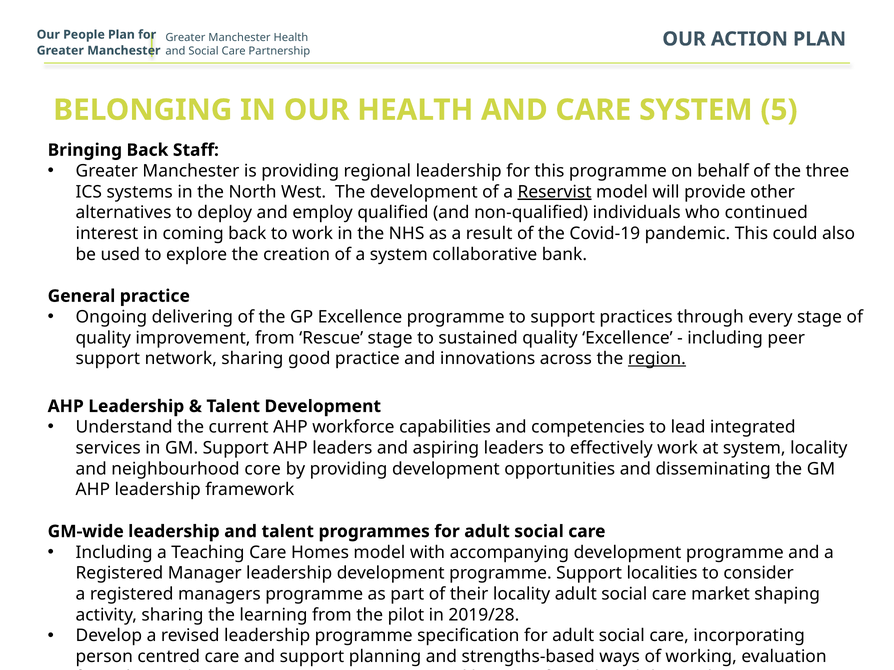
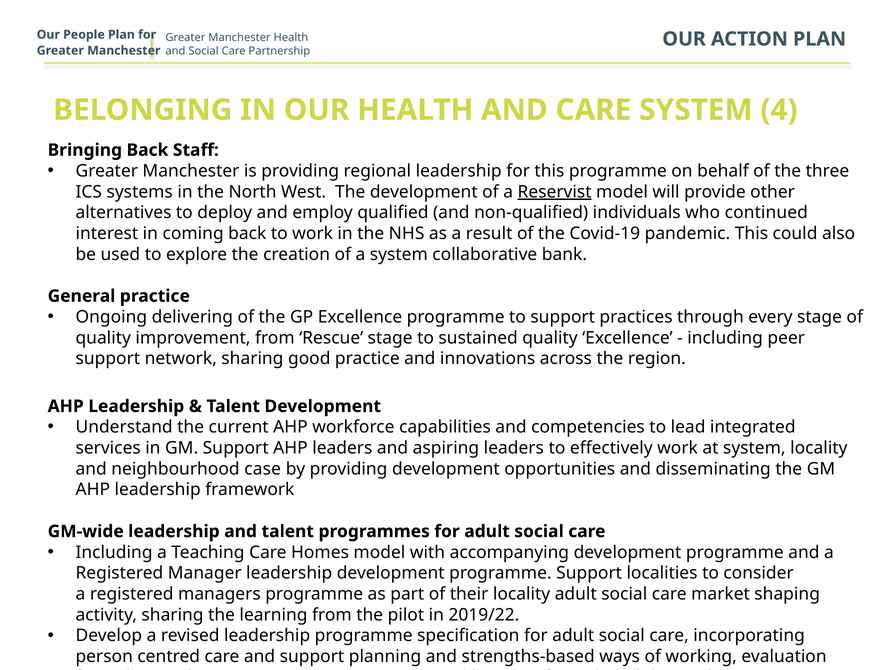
5: 5 -> 4
region underline: present -> none
core: core -> case
2019/28: 2019/28 -> 2019/22
